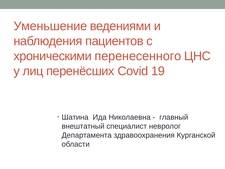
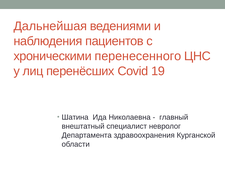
Уменьшение: Уменьшение -> Дальнейшая
